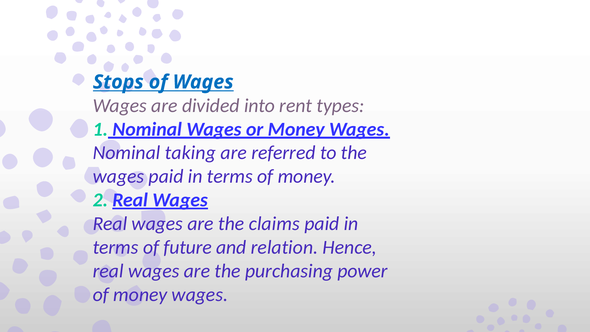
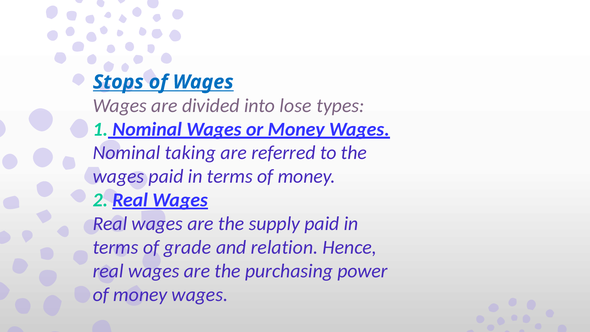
rent: rent -> lose
claims: claims -> supply
future: future -> grade
